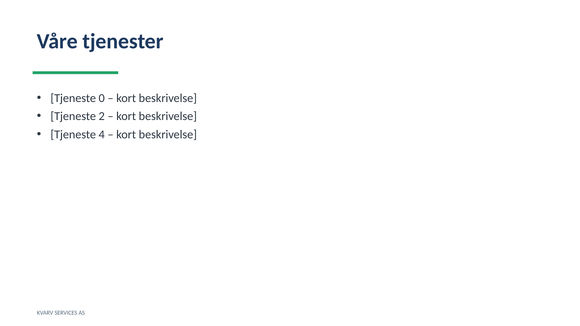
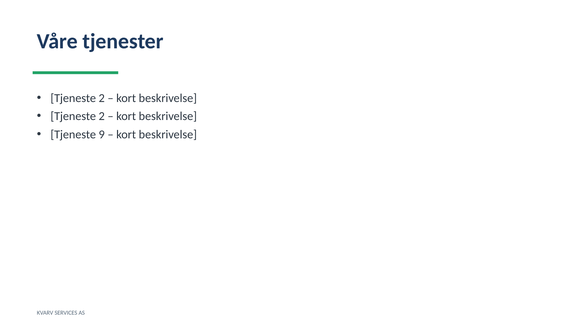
0 at (102, 98): 0 -> 2
4: 4 -> 9
